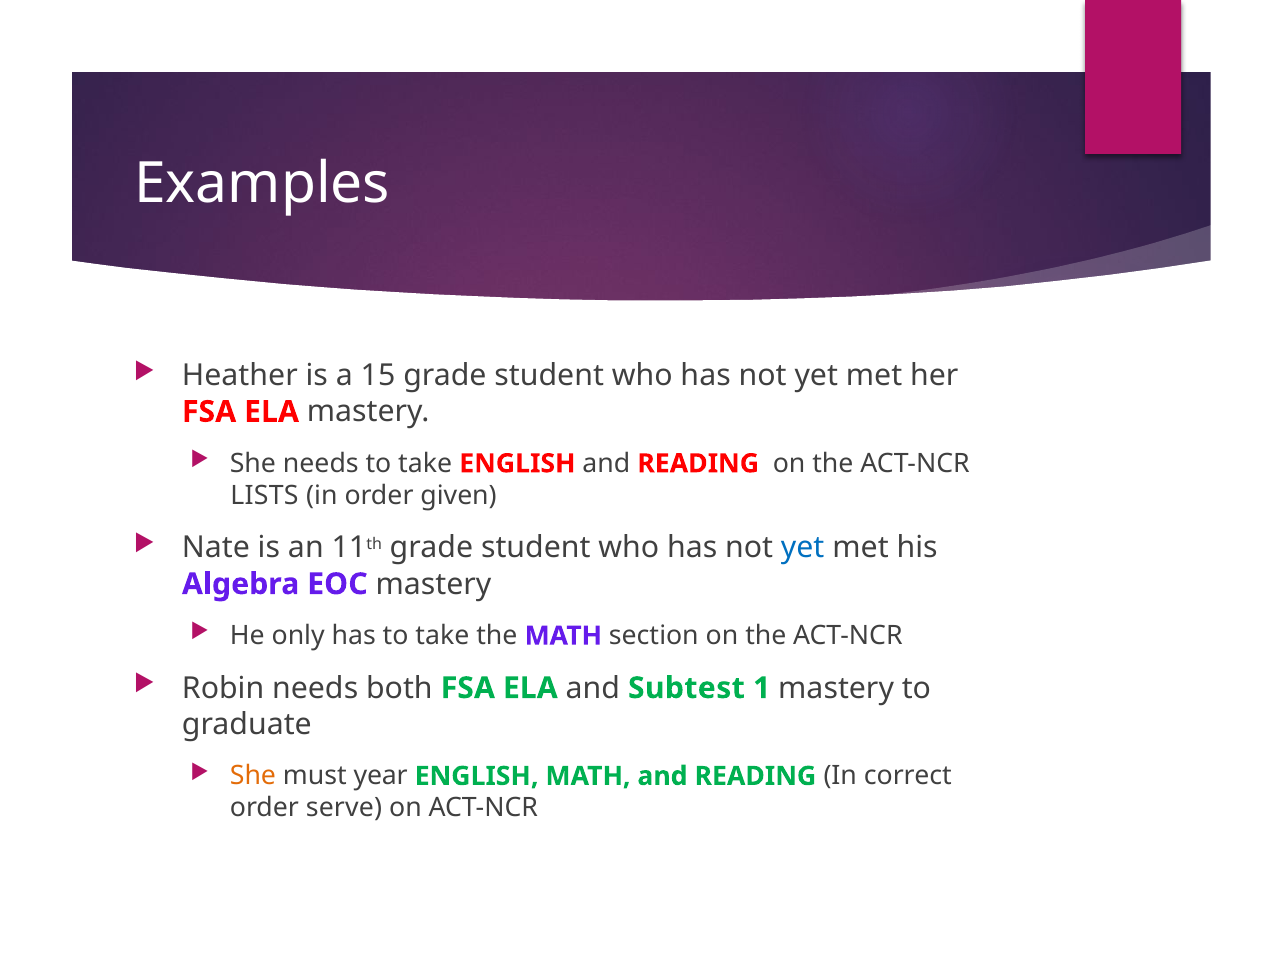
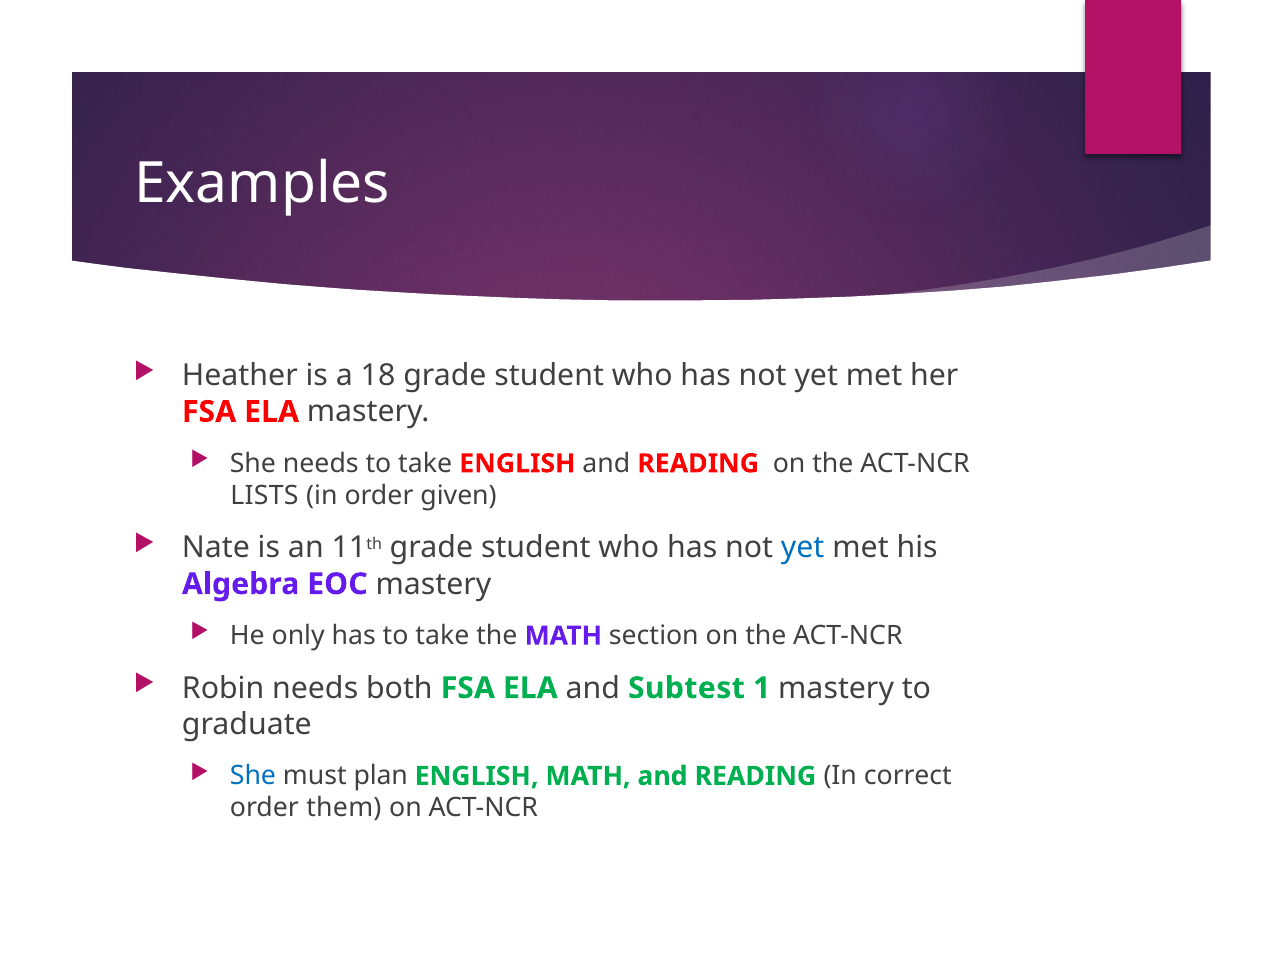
15: 15 -> 18
She at (253, 776) colour: orange -> blue
year: year -> plan
serve: serve -> them
